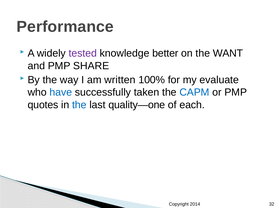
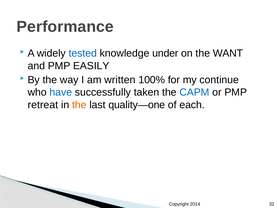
tested colour: purple -> blue
better: better -> under
SHARE: SHARE -> EASILY
evaluate: evaluate -> continue
quotes: quotes -> retreat
the at (79, 105) colour: blue -> orange
